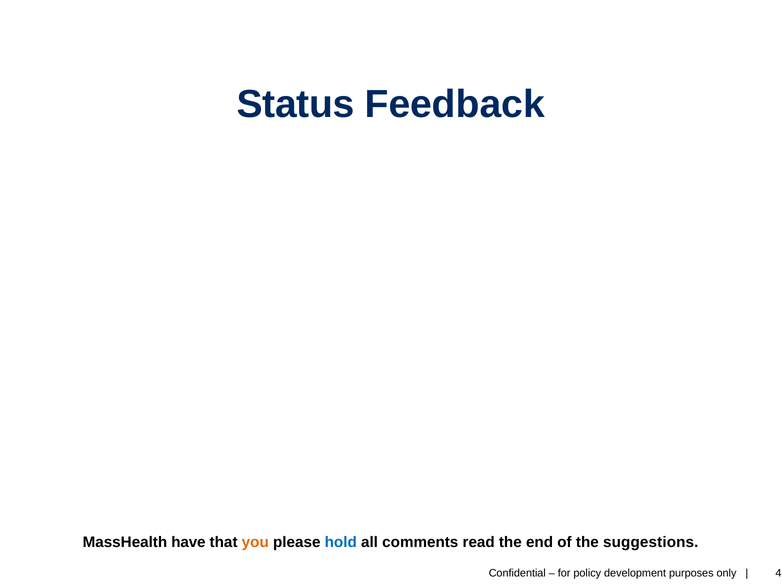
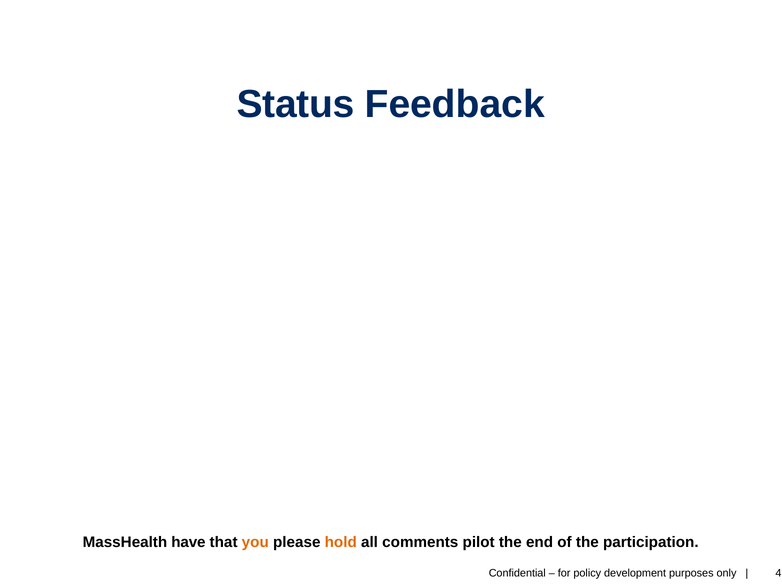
hold colour: blue -> orange
read: read -> pilot
suggestions: suggestions -> participation
